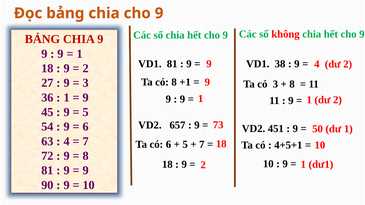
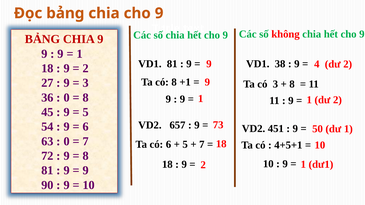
1 at (67, 98): 1 -> 0
9 at (86, 98): 9 -> 8
4 at (67, 141): 4 -> 0
